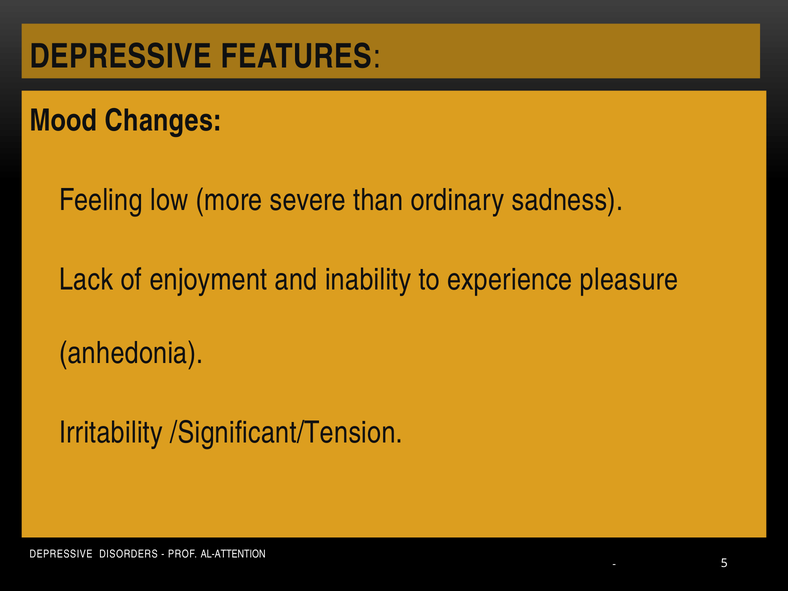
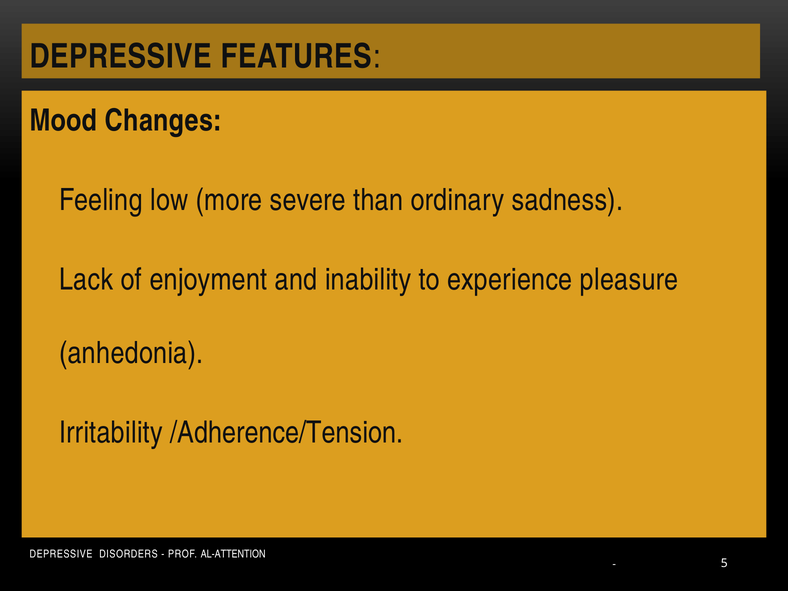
/Significant/Tension: /Significant/Tension -> /Adherence/Tension
